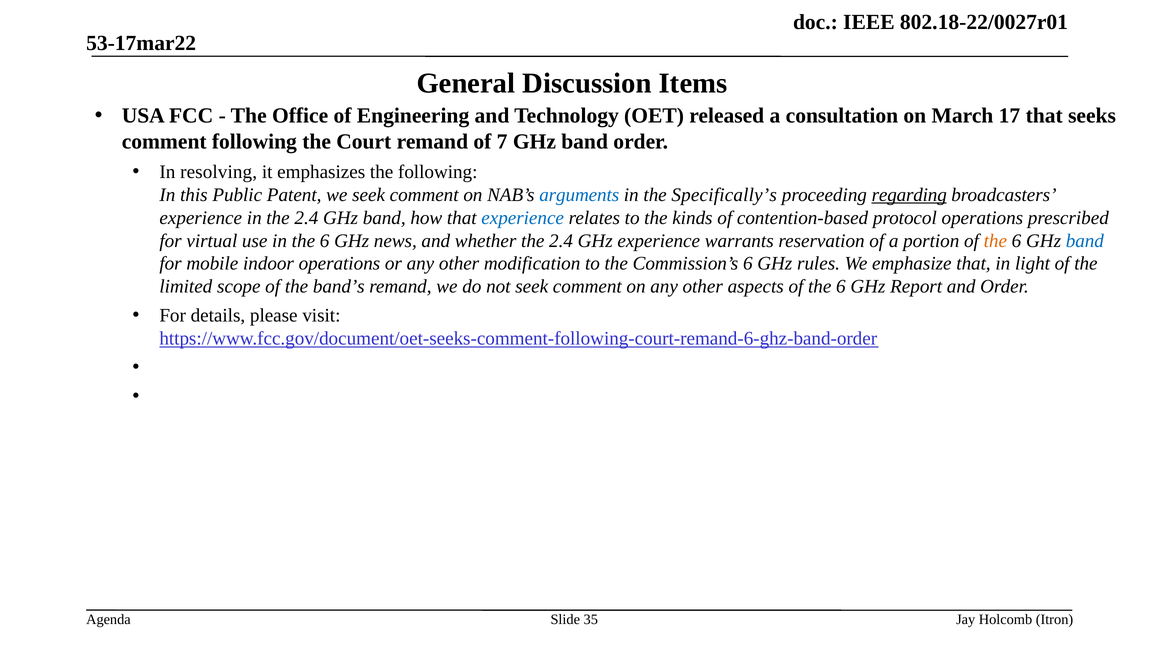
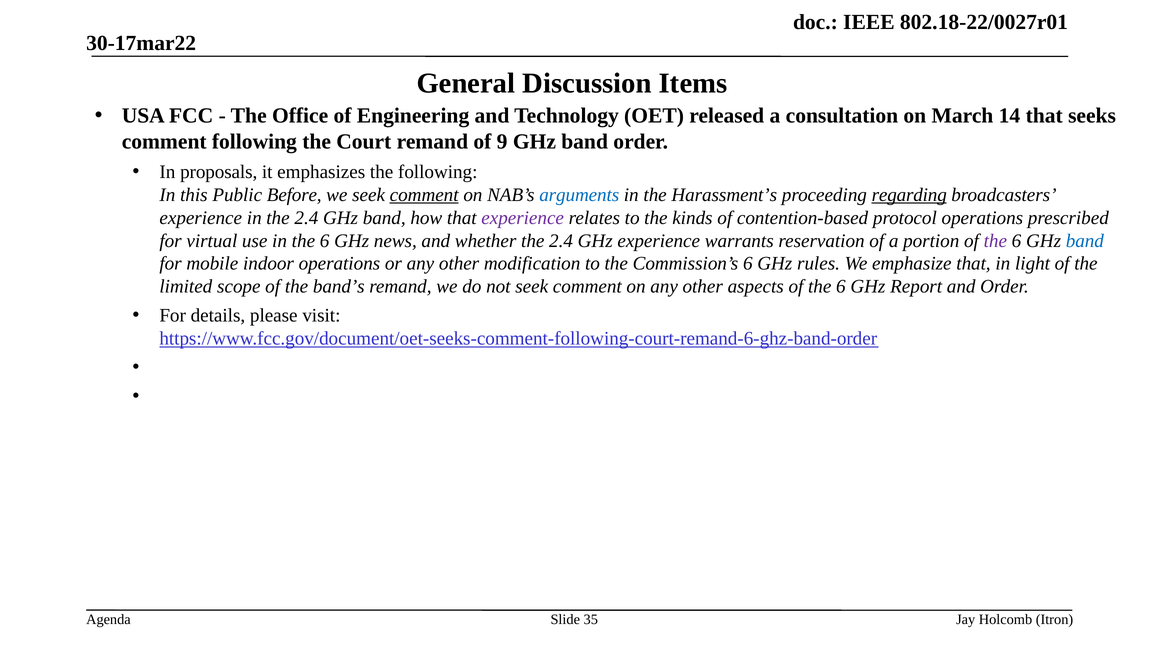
53-17mar22: 53-17mar22 -> 30-17mar22
17: 17 -> 14
7: 7 -> 9
resolving: resolving -> proposals
Patent: Patent -> Before
comment at (424, 195) underline: none -> present
Specifically’s: Specifically’s -> Harassment’s
experience at (523, 218) colour: blue -> purple
the at (995, 241) colour: orange -> purple
